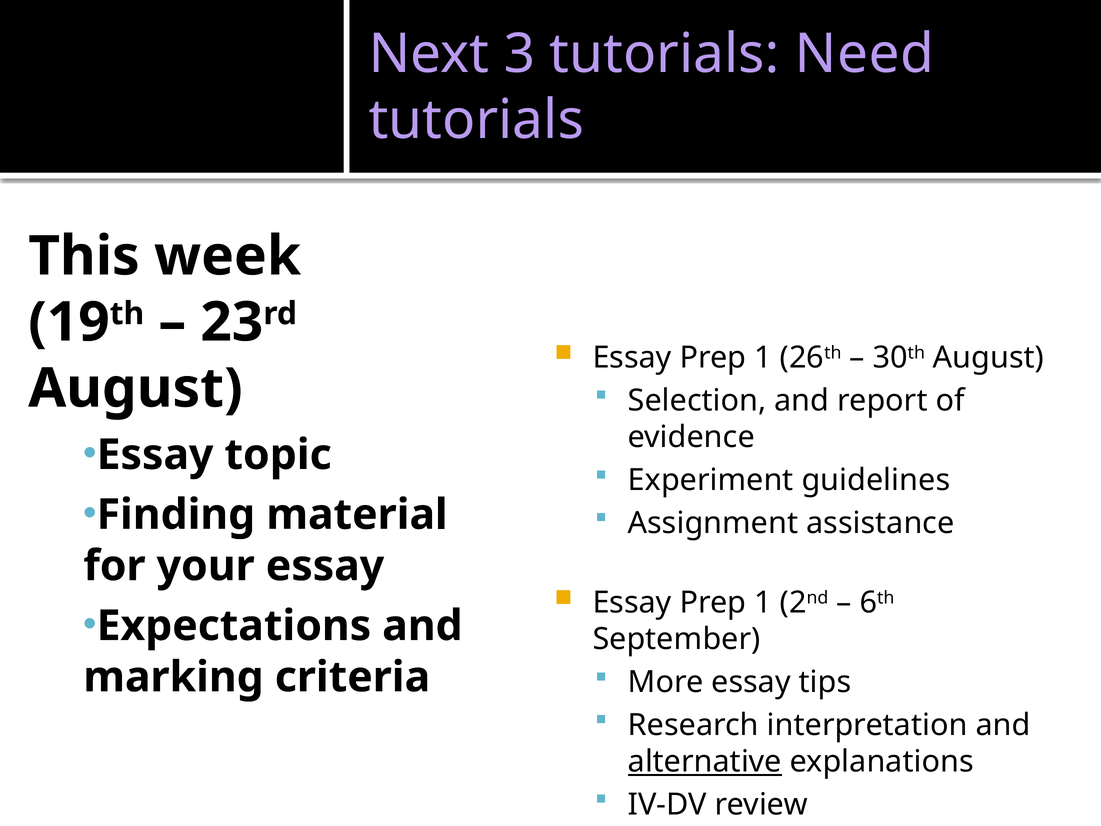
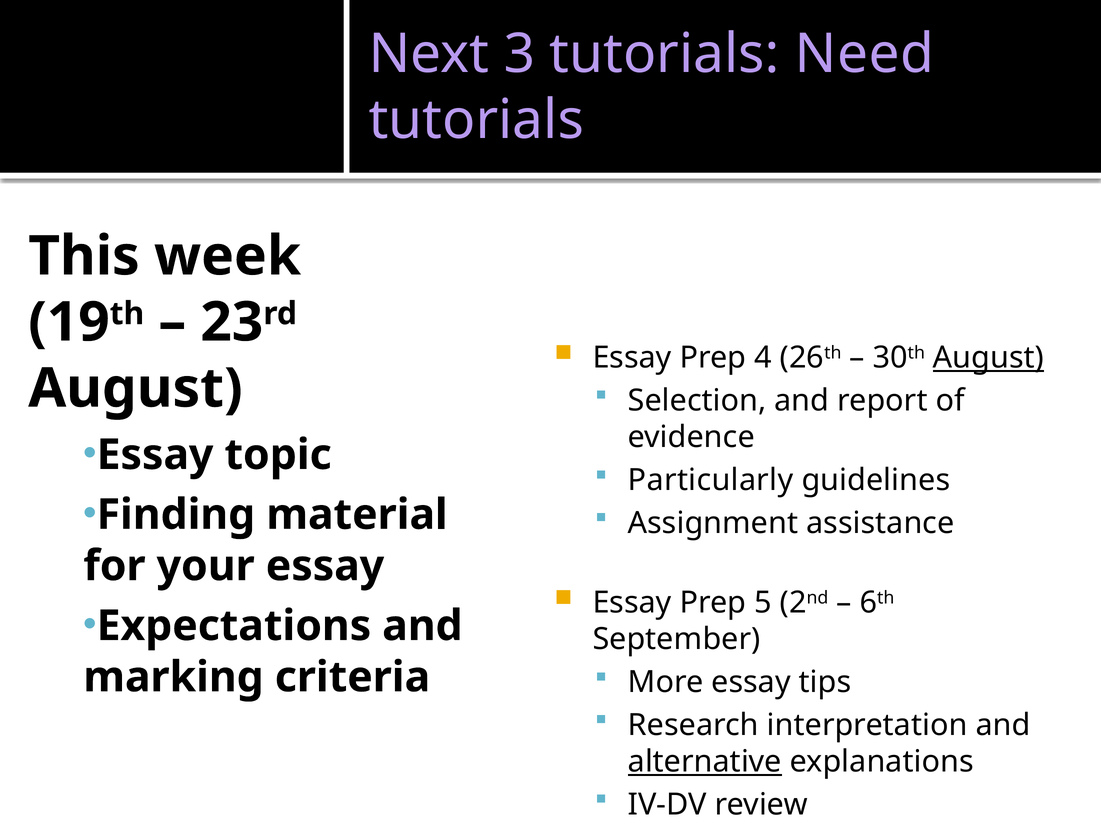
1 at (763, 358): 1 -> 4
August at (988, 358) underline: none -> present
Experiment: Experiment -> Particularly
1 at (763, 602): 1 -> 5
